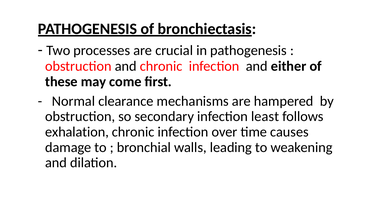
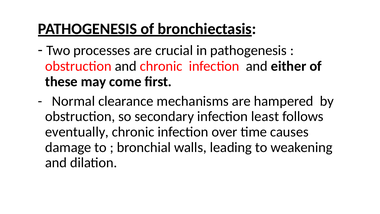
exhalation: exhalation -> eventually
